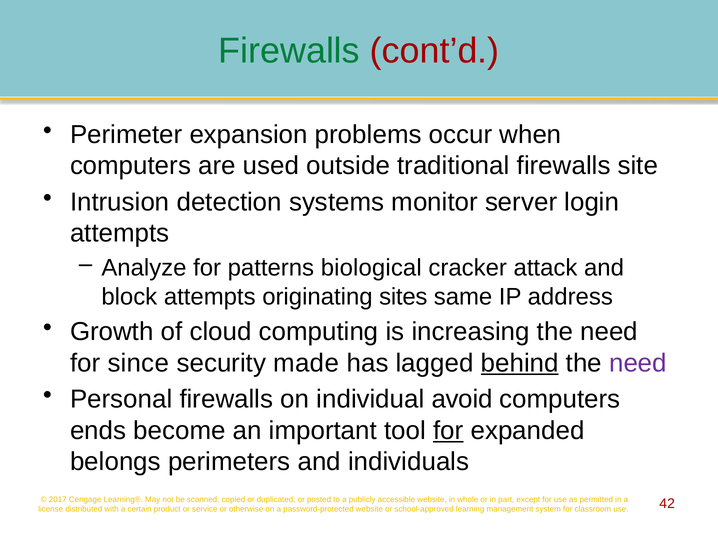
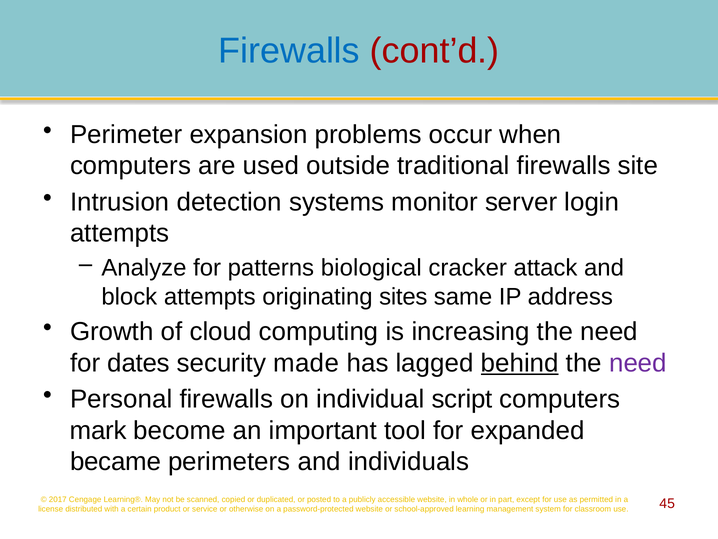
Firewalls at (289, 51) colour: green -> blue
since: since -> dates
avoid: avoid -> script
ends: ends -> mark
for at (448, 430) underline: present -> none
belongs: belongs -> became
42: 42 -> 45
